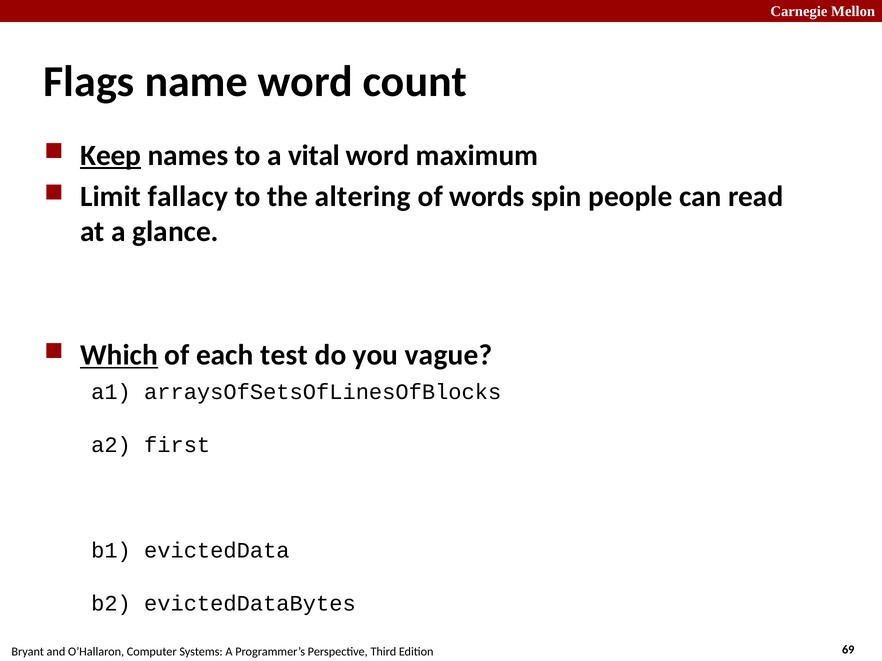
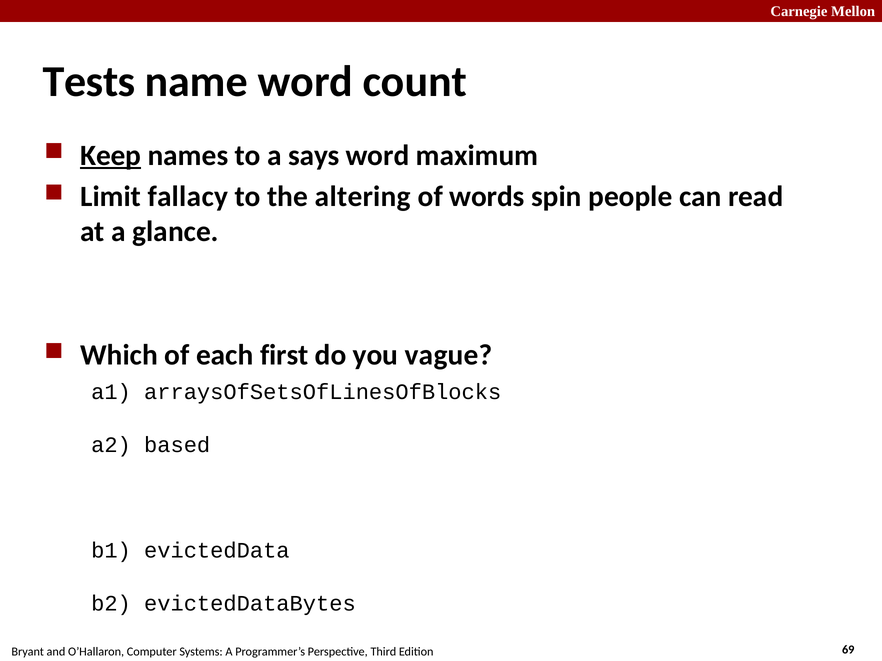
Flags: Flags -> Tests
vital: vital -> says
Which underline: present -> none
test: test -> first
first: first -> based
